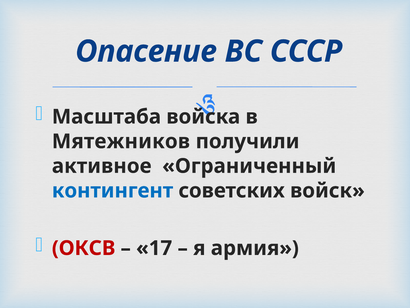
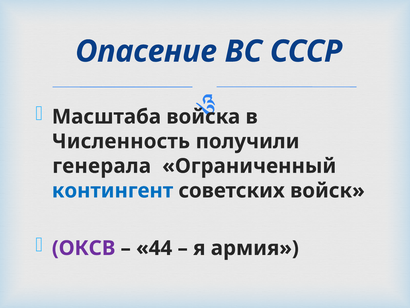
Мятежников: Мятежников -> Численность
активное: активное -> генерала
ОКСВ colour: red -> purple
17: 17 -> 44
